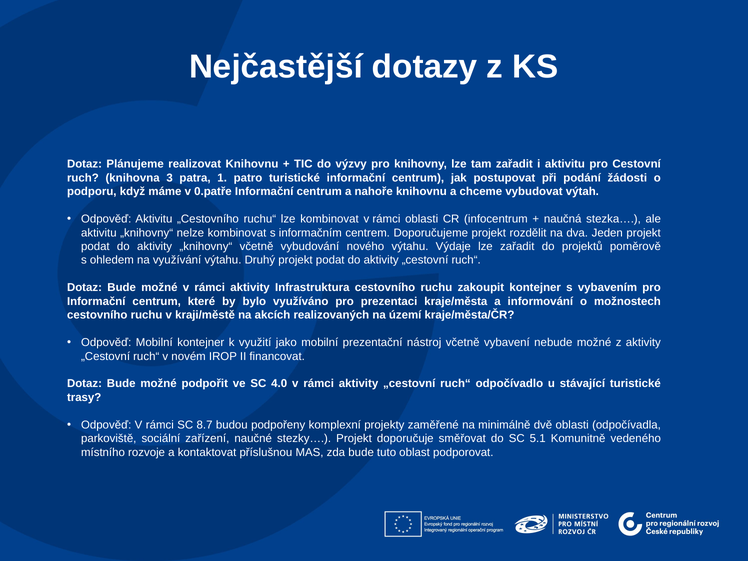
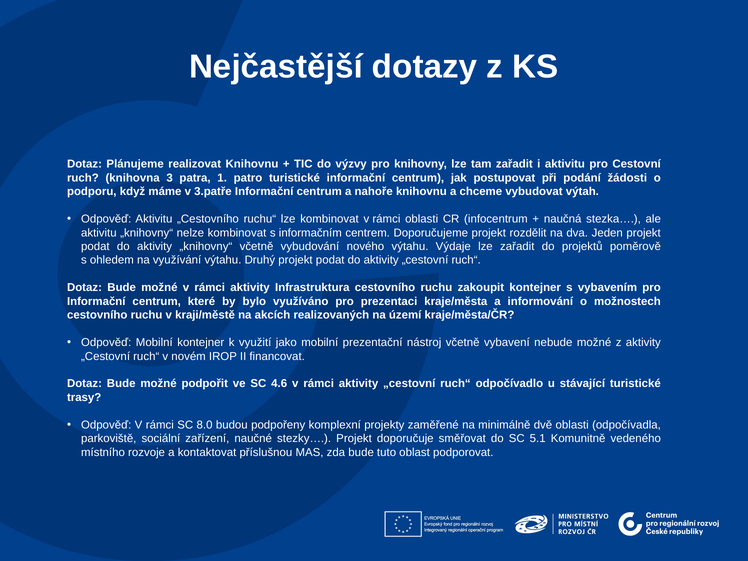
0.patře: 0.patře -> 3.patře
4.0: 4.0 -> 4.6
8.7: 8.7 -> 8.0
